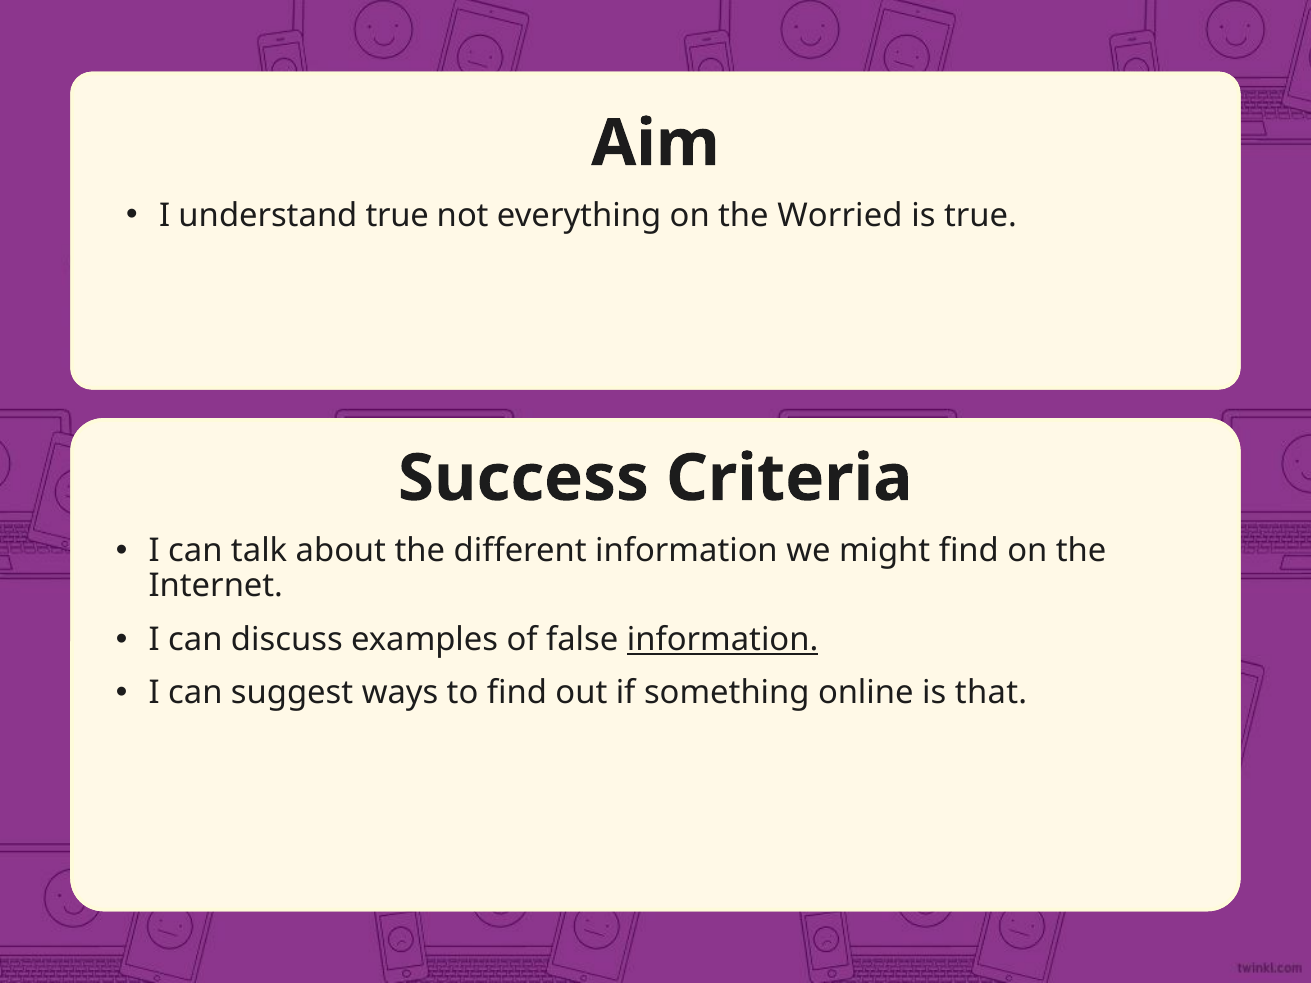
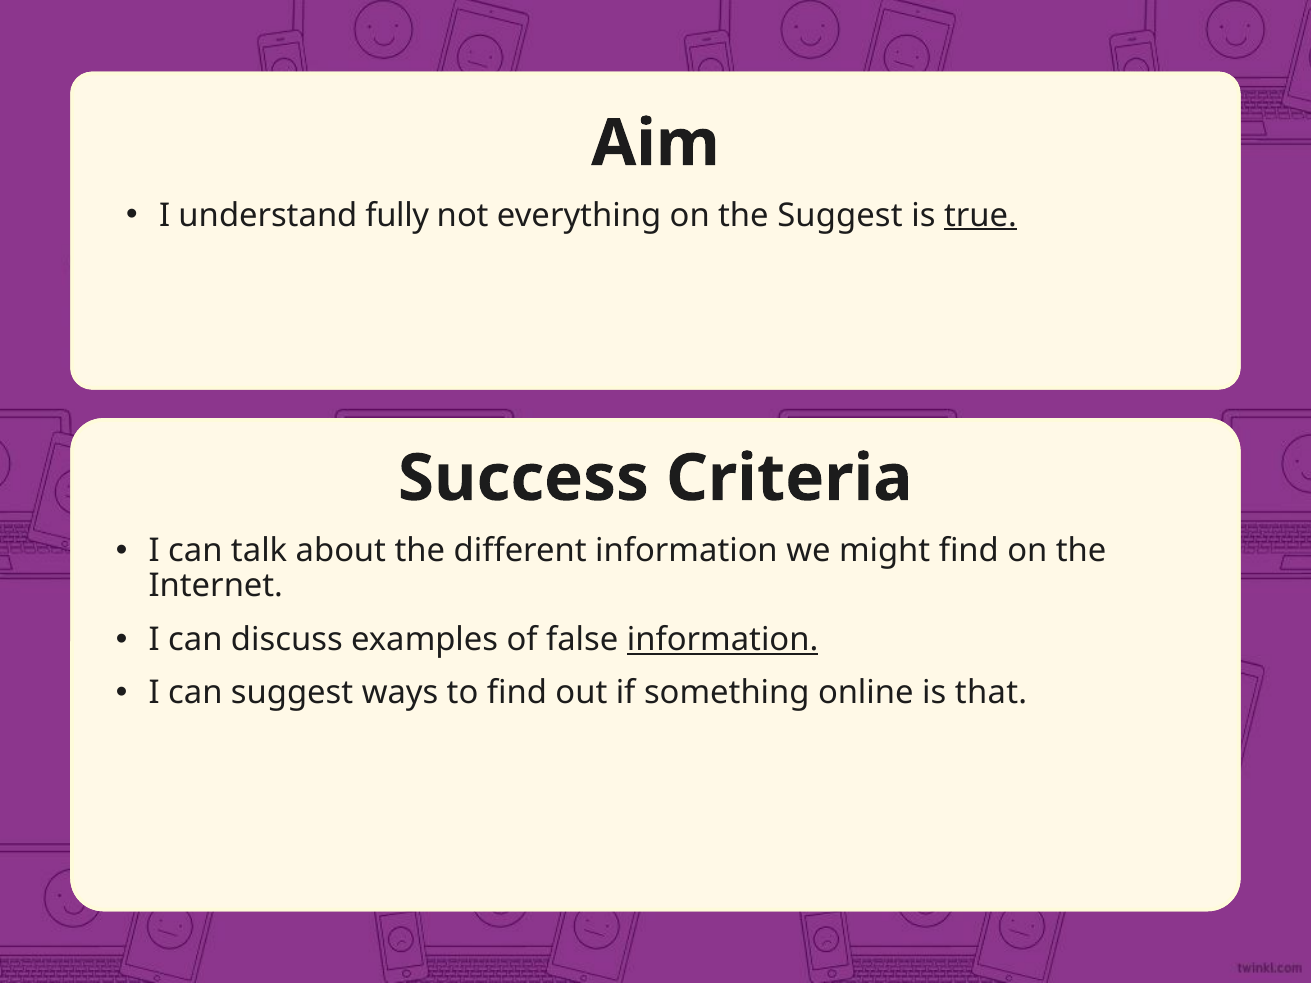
understand true: true -> fully
the Worried: Worried -> Suggest
true at (980, 215) underline: none -> present
